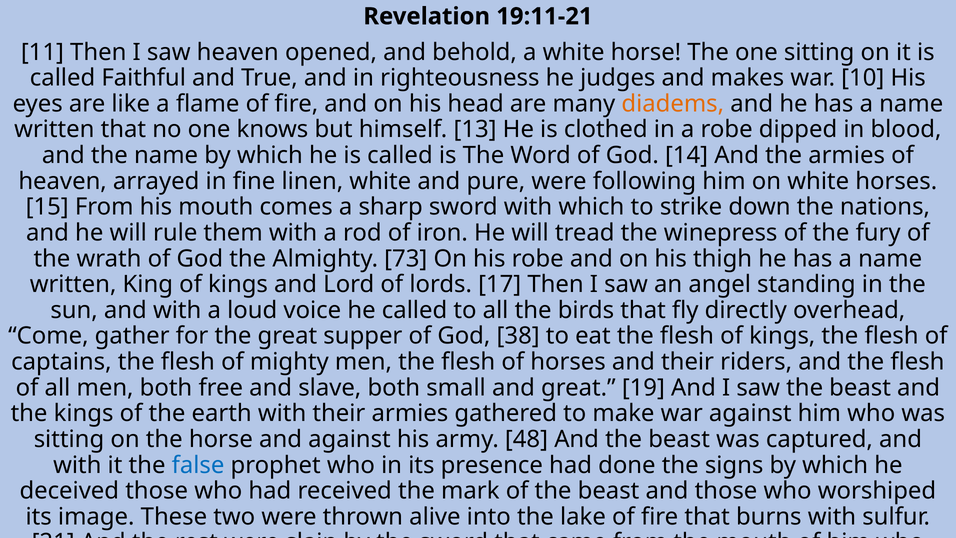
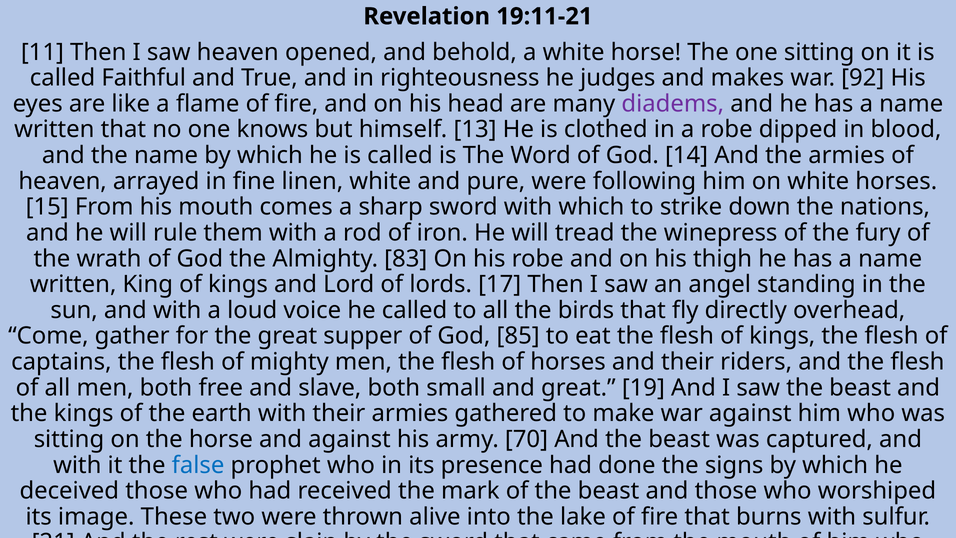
10: 10 -> 92
diadems colour: orange -> purple
73: 73 -> 83
38: 38 -> 85
48: 48 -> 70
